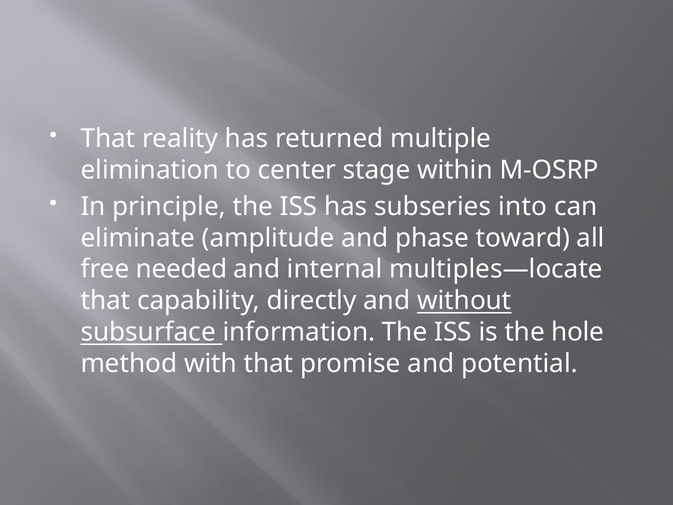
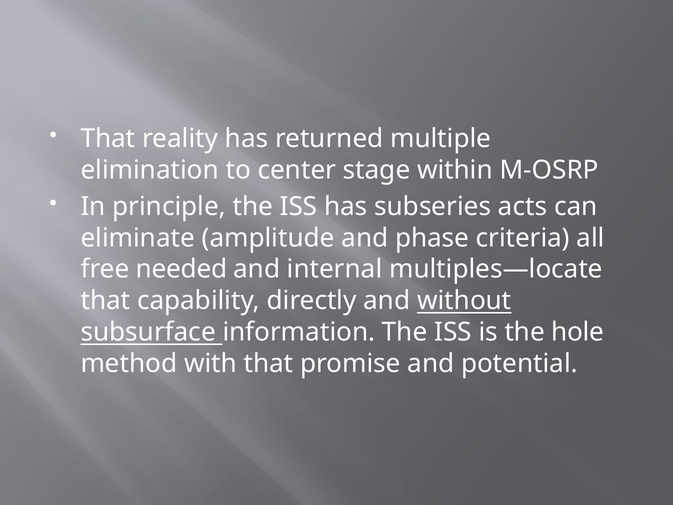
into: into -> acts
toward: toward -> criteria
